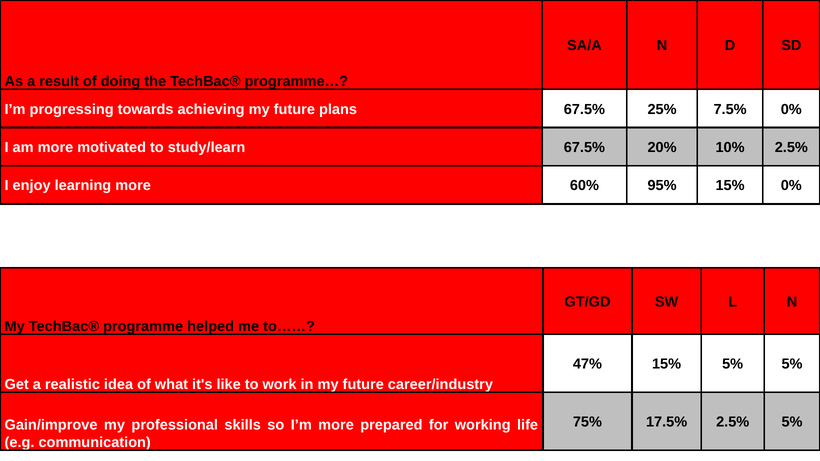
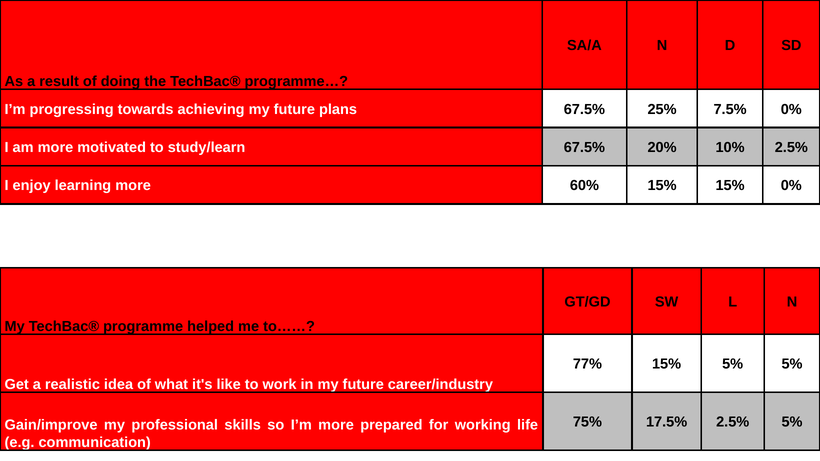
60% 95%: 95% -> 15%
47%: 47% -> 77%
